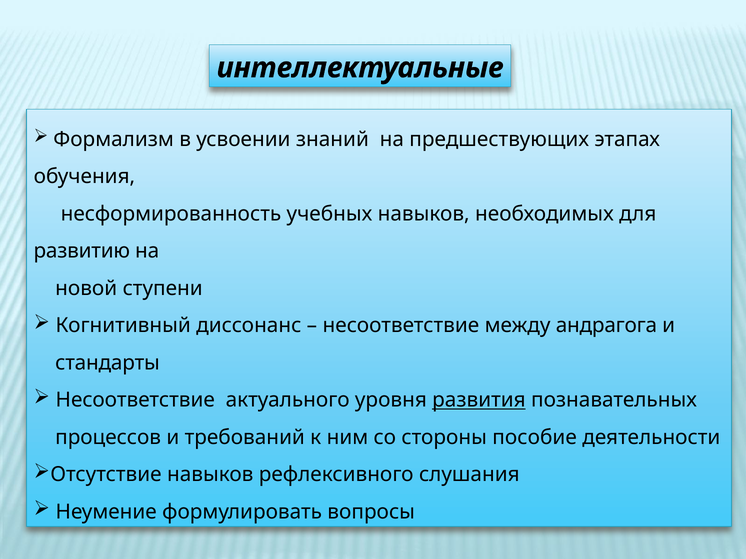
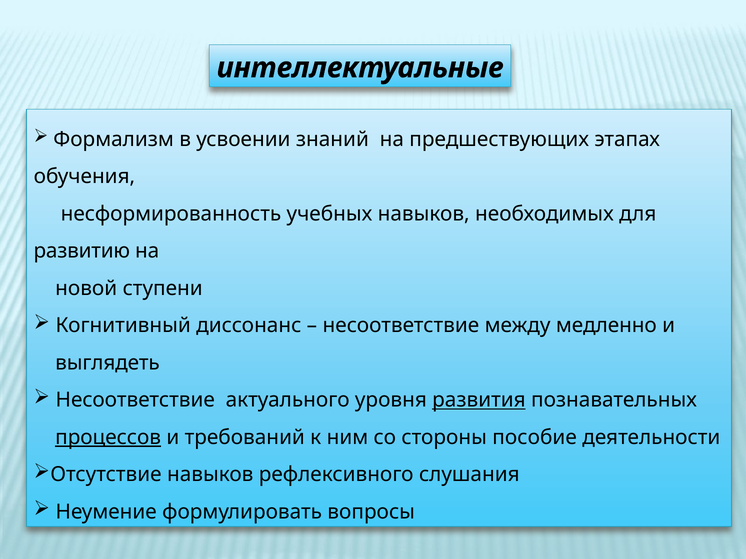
андрагога: андрагога -> медленно
стандарты: стандарты -> выглядеть
процессов underline: none -> present
